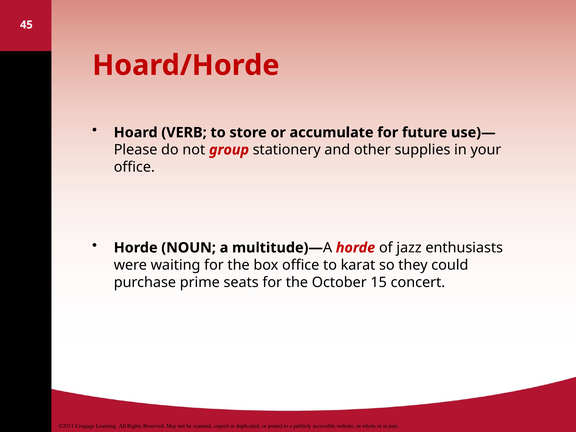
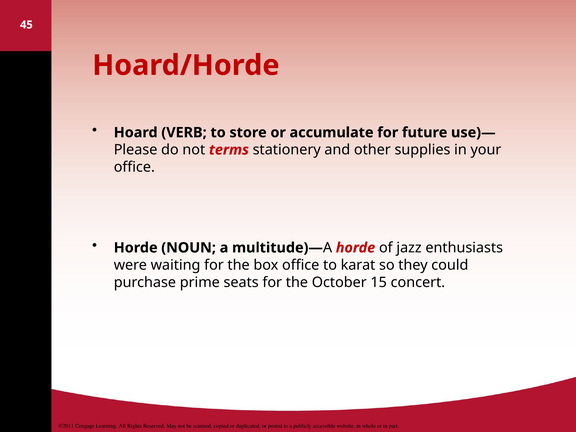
group: group -> terms
